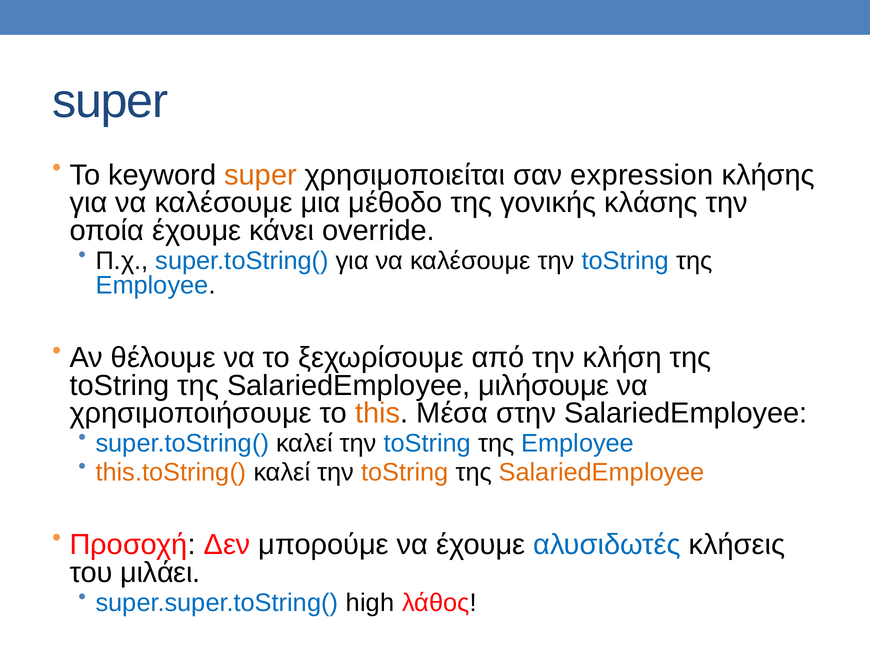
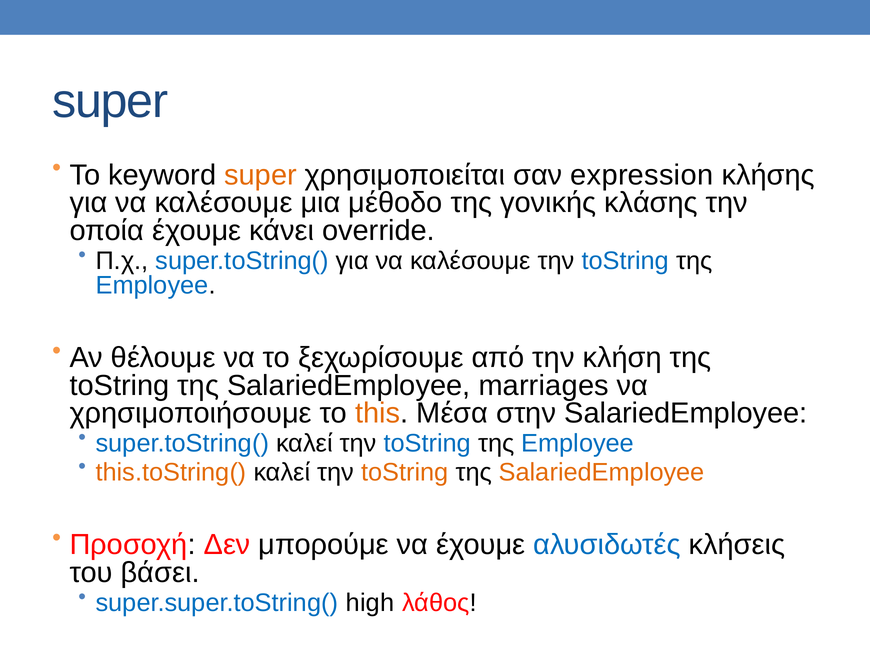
μιλήσουμε: μιλήσουμε -> marriages
μιλάει: μιλάει -> βάσει
